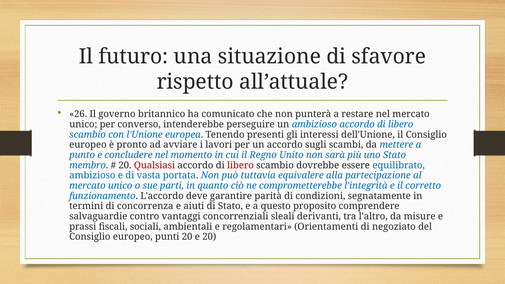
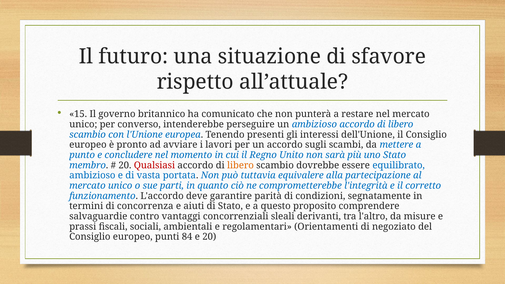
26: 26 -> 15
libero at (240, 165) colour: red -> orange
punti 20: 20 -> 84
